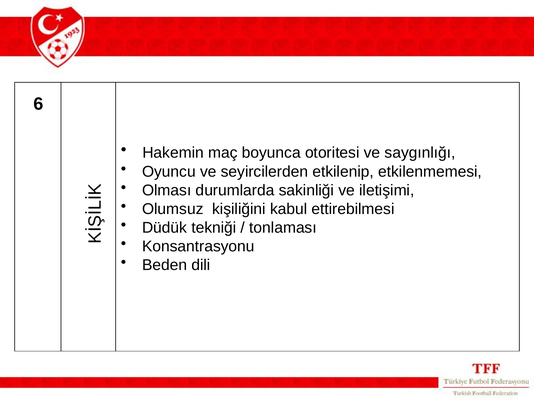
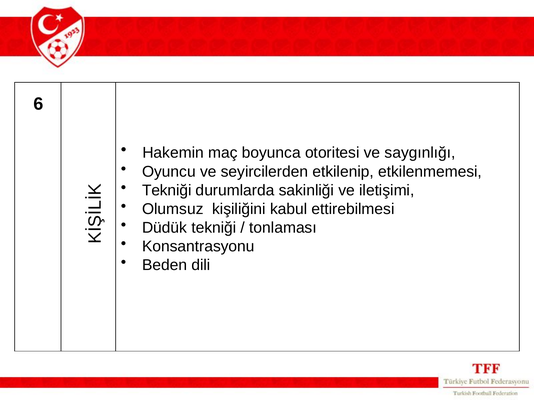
Olması at (167, 191): Olması -> Tekniği
